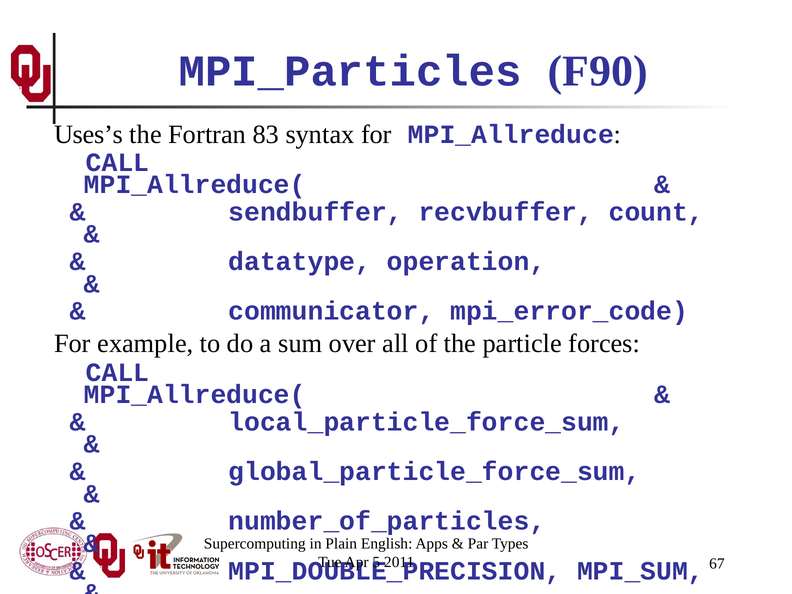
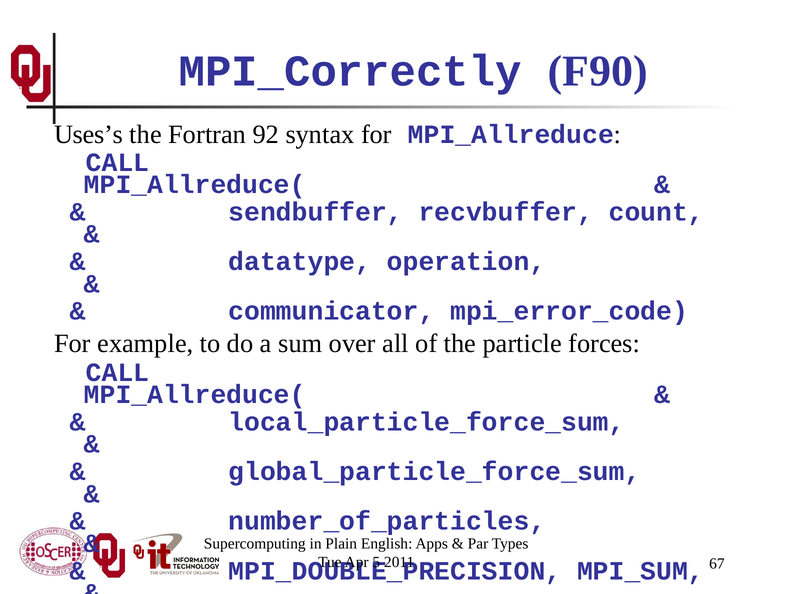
MPI_Particles: MPI_Particles -> MPI_Correctly
83: 83 -> 92
